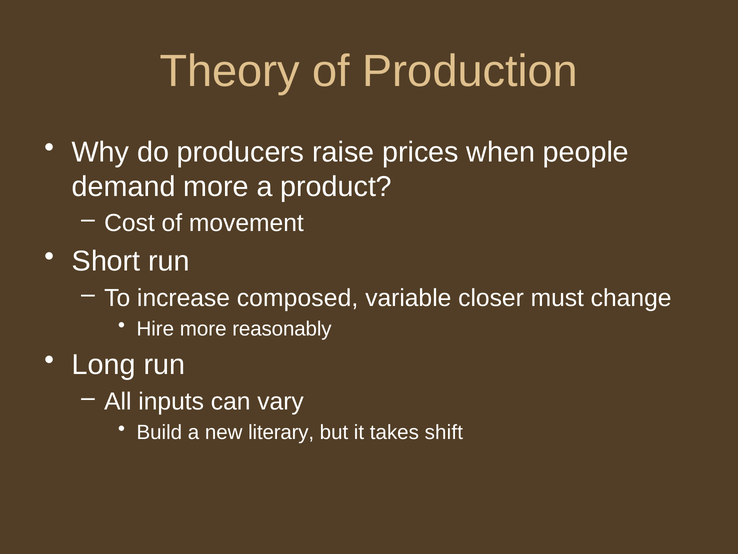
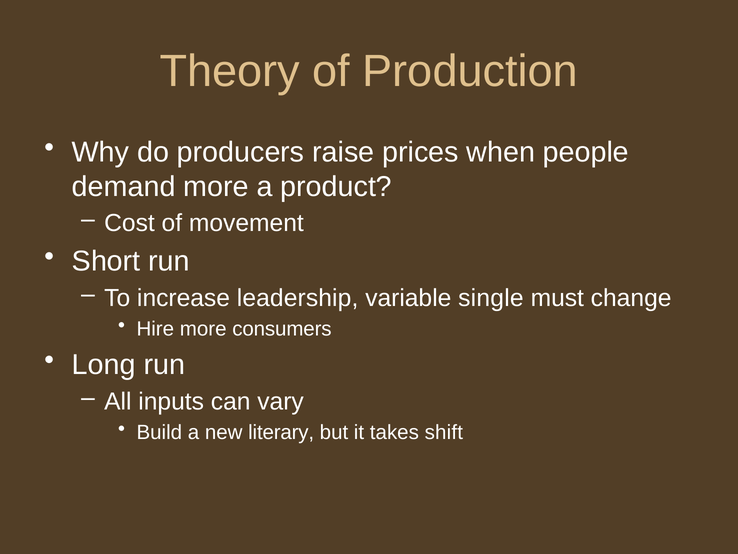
composed: composed -> leadership
closer: closer -> single
reasonably: reasonably -> consumers
